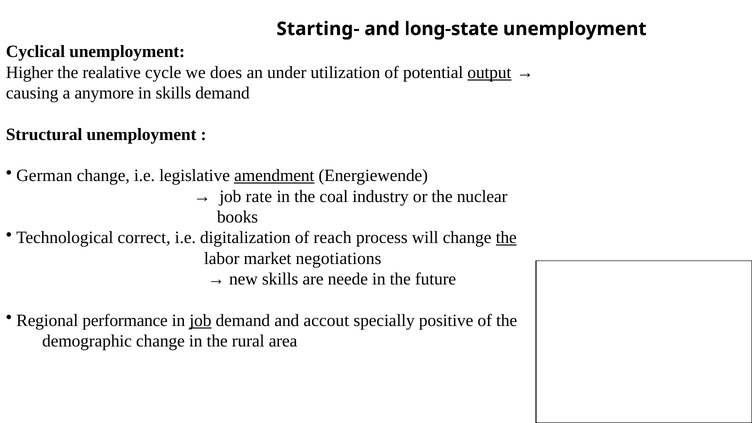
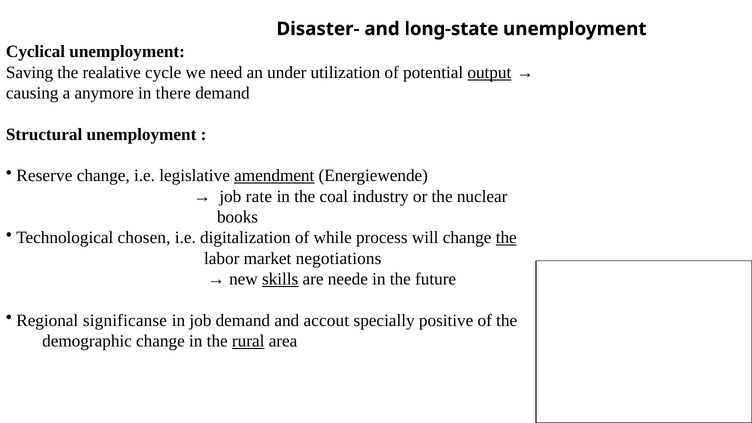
Starting-: Starting- -> Disaster-
Higher: Higher -> Saving
does: does -> need
in skills: skills -> there
German: German -> Reserve
correct: correct -> chosen
reach: reach -> while
skills at (280, 279) underline: none -> present
performance: performance -> significanse
job at (200, 320) underline: present -> none
rural underline: none -> present
